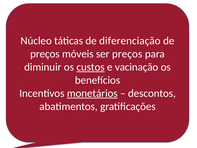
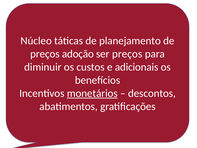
diferenciação: diferenciação -> planejamento
móveis: móveis -> adoção
custos underline: present -> none
vacinação: vacinação -> adicionais
